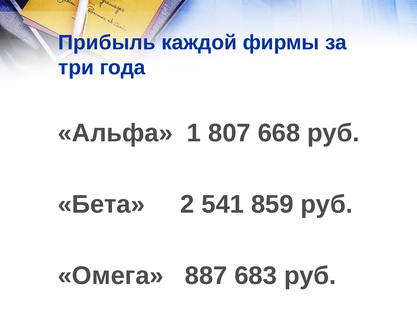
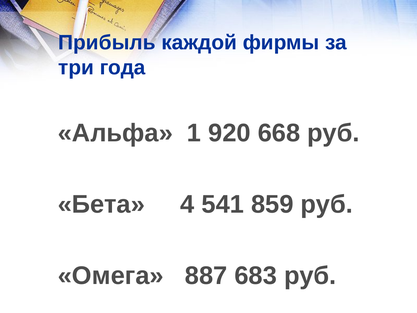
807: 807 -> 920
2: 2 -> 4
